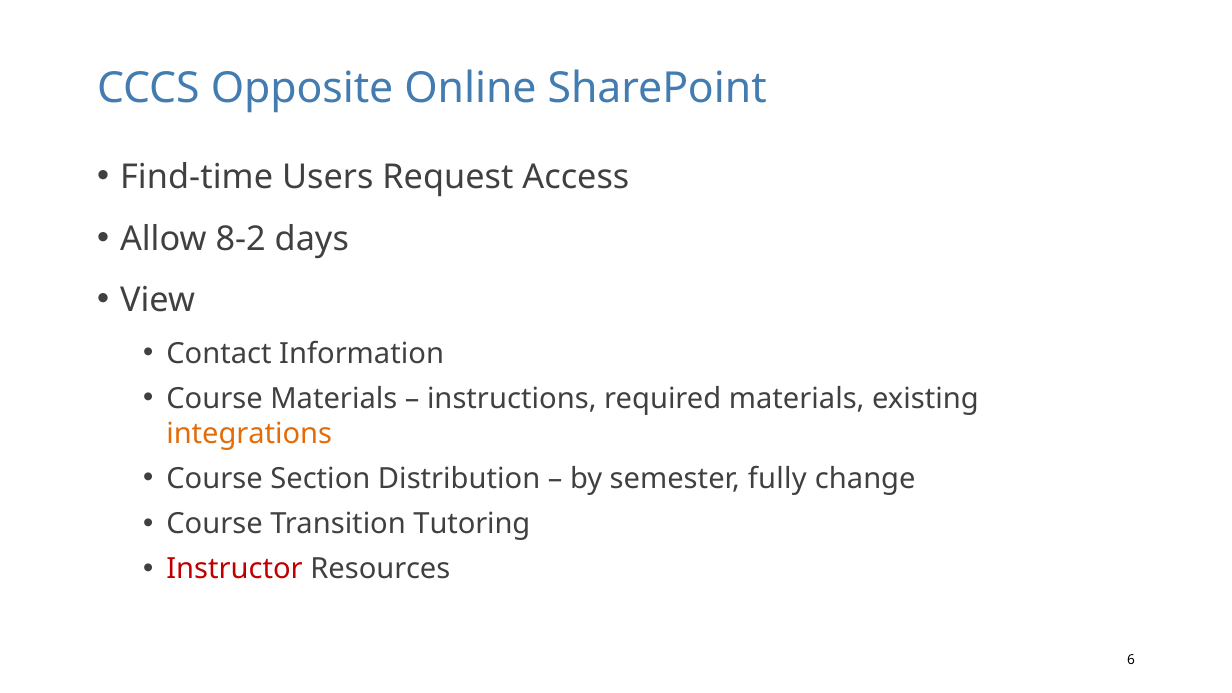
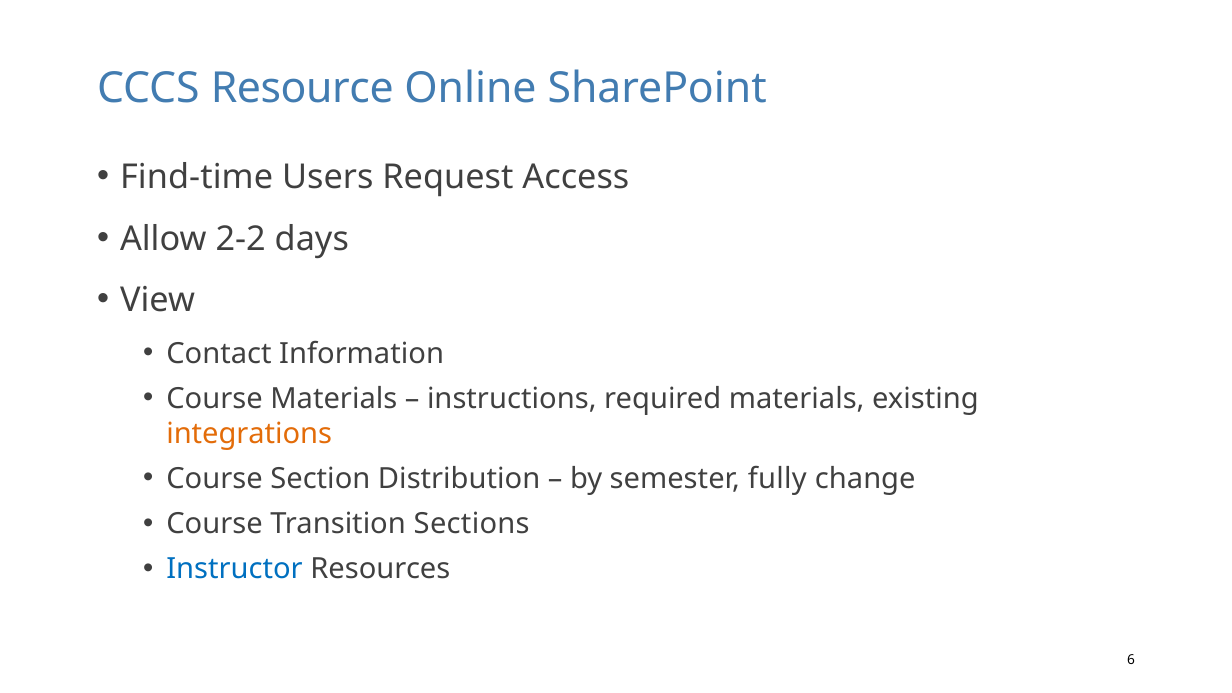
Opposite: Opposite -> Resource
8-2: 8-2 -> 2-2
Tutoring: Tutoring -> Sections
Instructor colour: red -> blue
